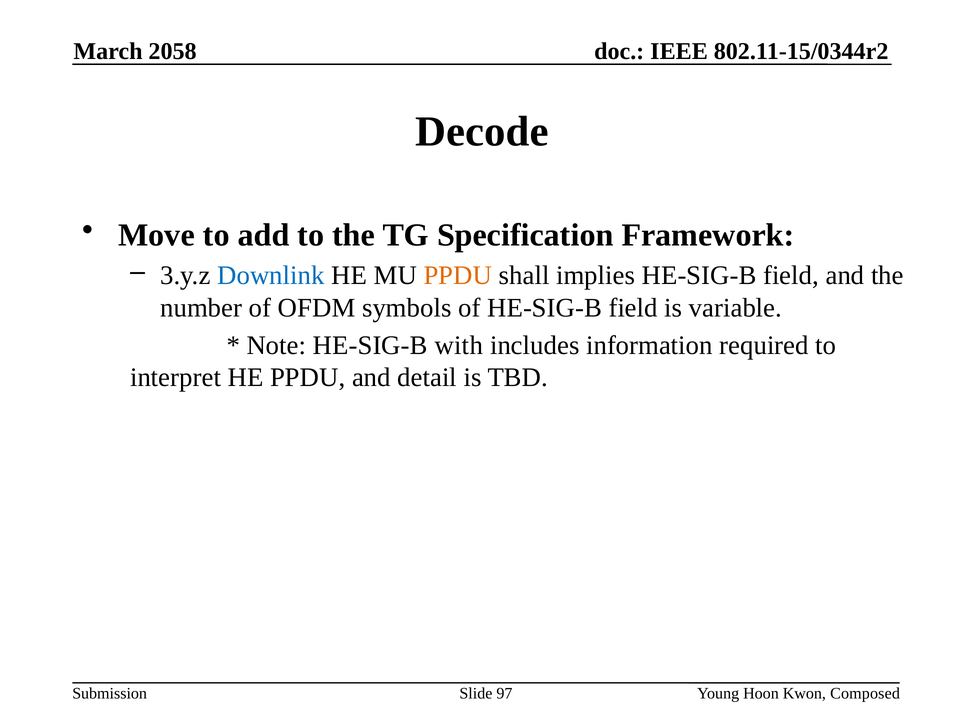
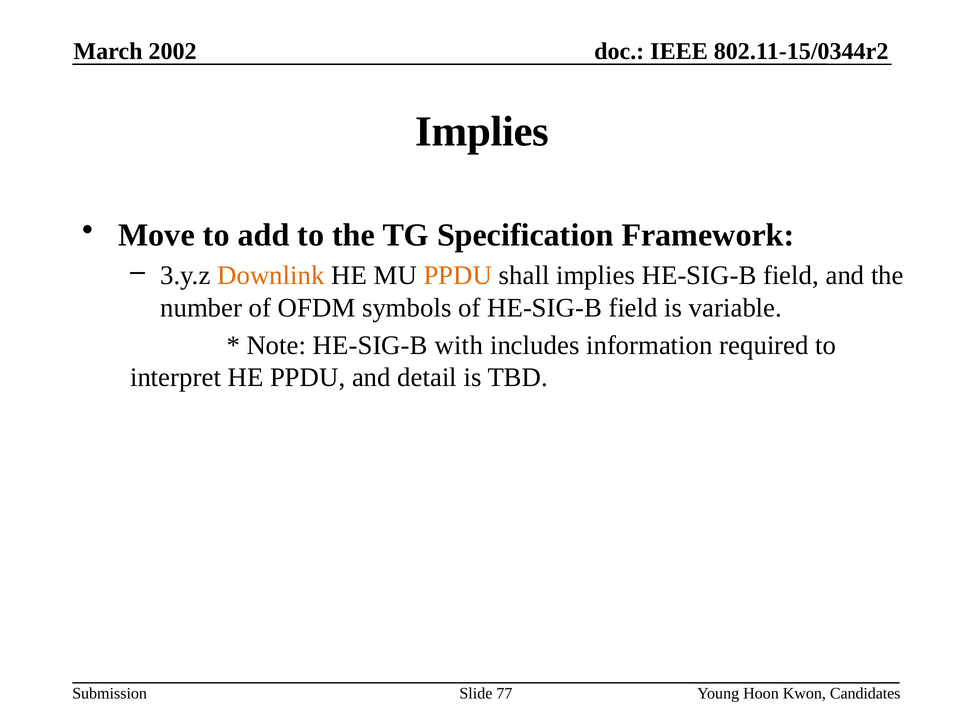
2058: 2058 -> 2002
Decode at (482, 131): Decode -> Implies
Downlink colour: blue -> orange
97: 97 -> 77
Composed: Composed -> Candidates
